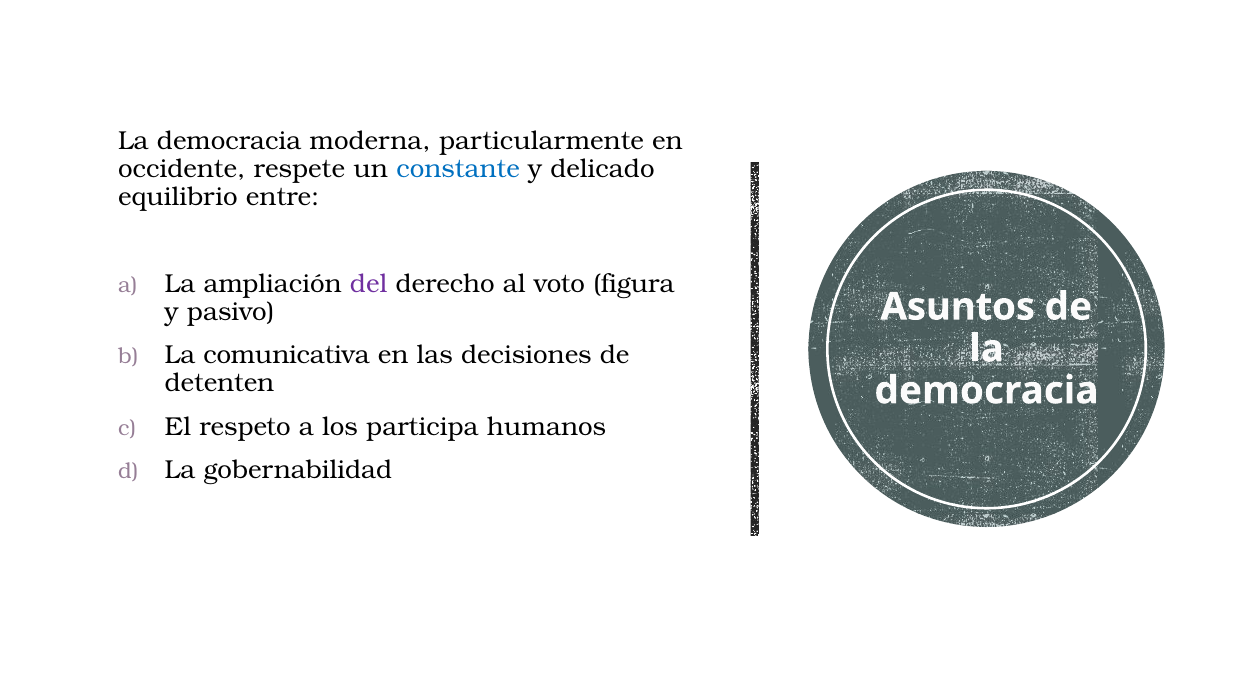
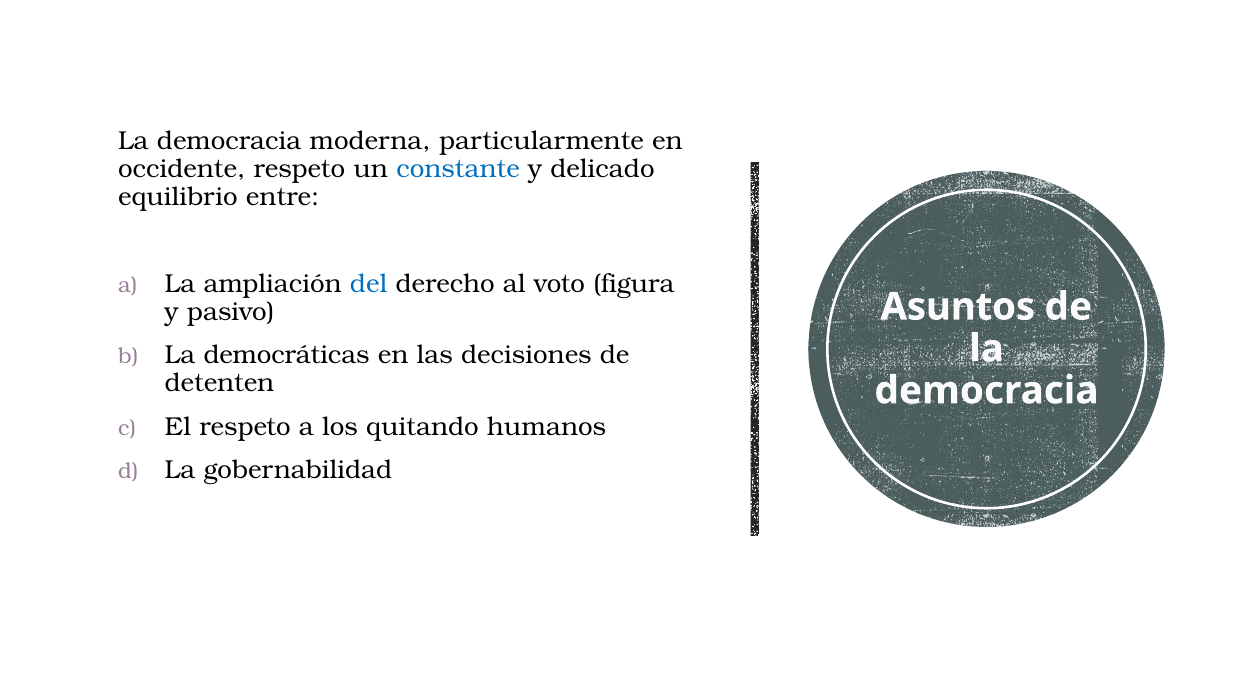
occidente respete: respete -> respeto
del colour: purple -> blue
comunicativa: comunicativa -> democráticas
participa: participa -> quitando
